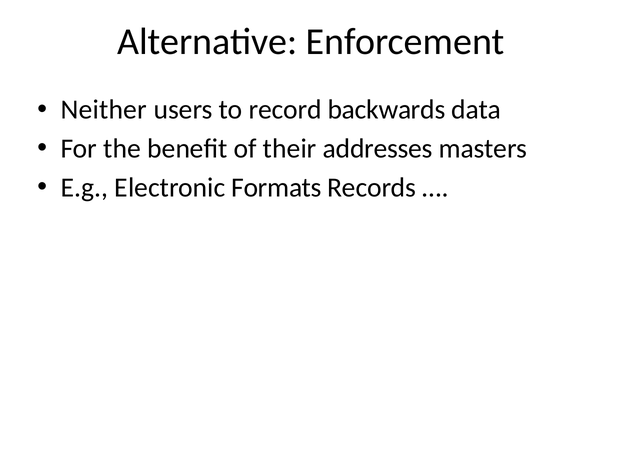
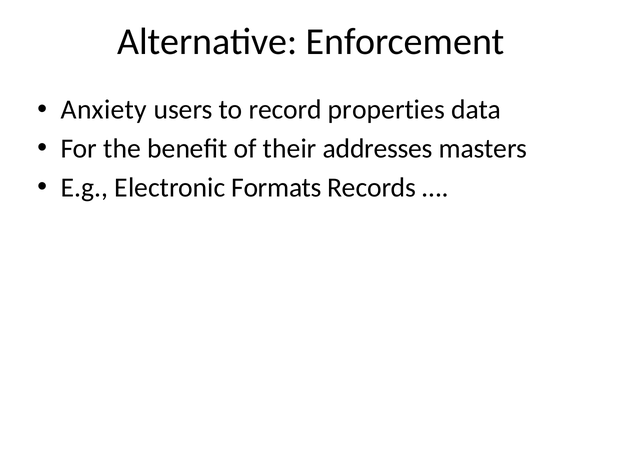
Neither: Neither -> Anxiety
backwards: backwards -> properties
